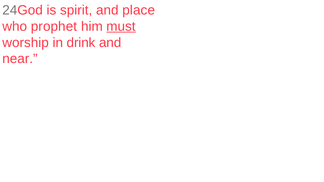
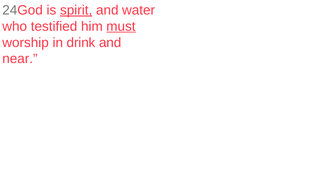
spirit underline: none -> present
place: place -> water
prophet: prophet -> testified
